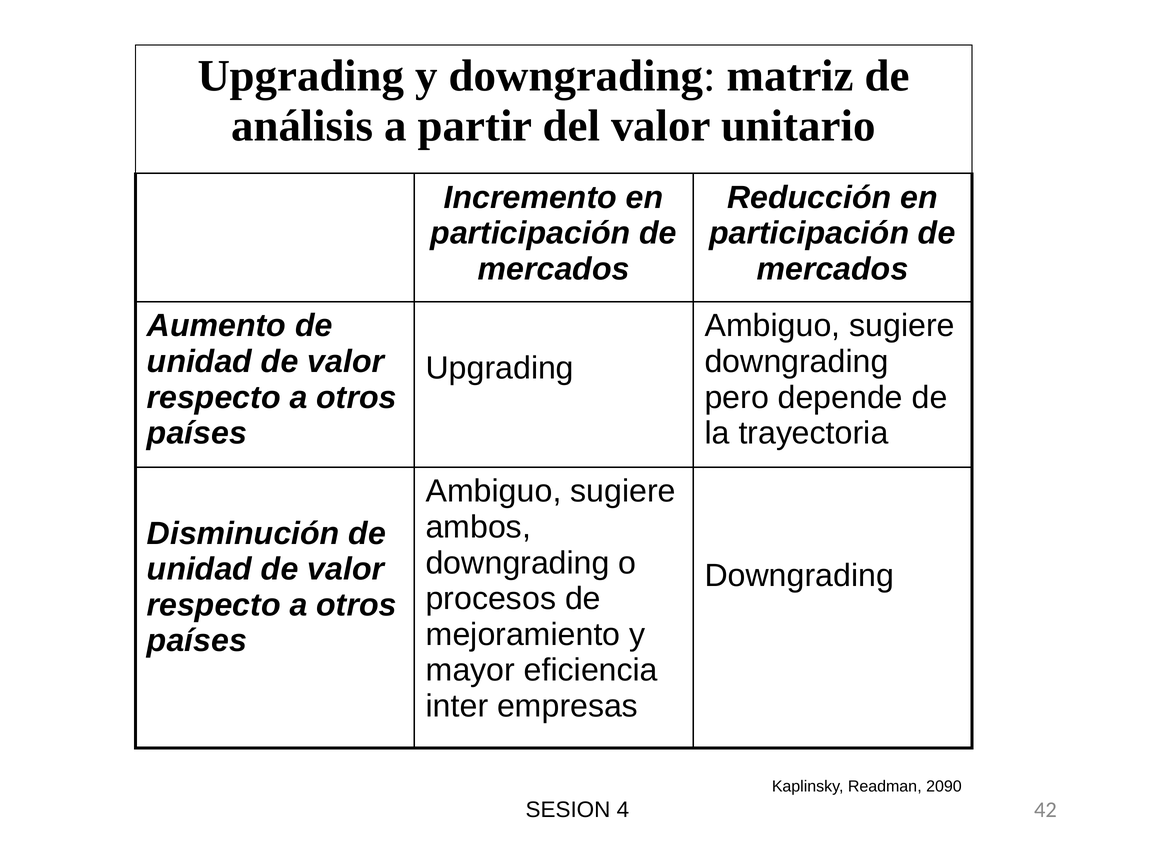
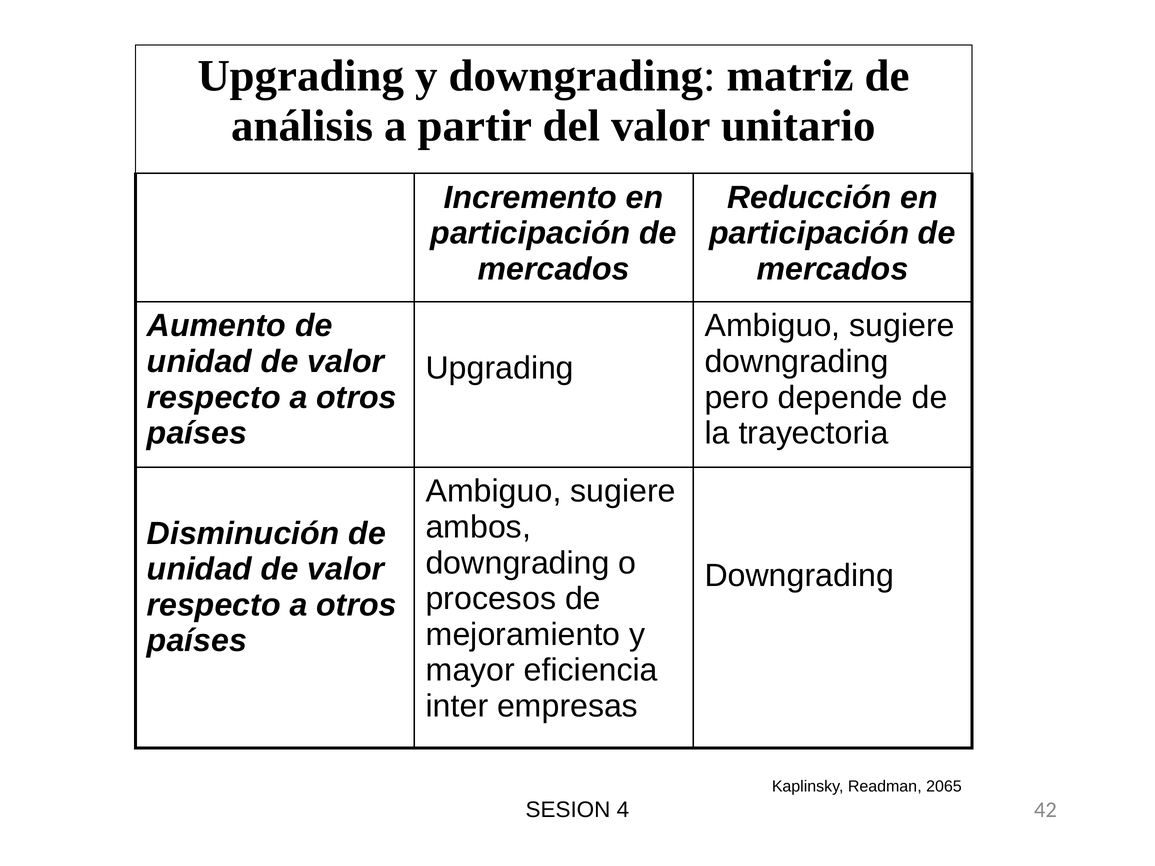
2090: 2090 -> 2065
